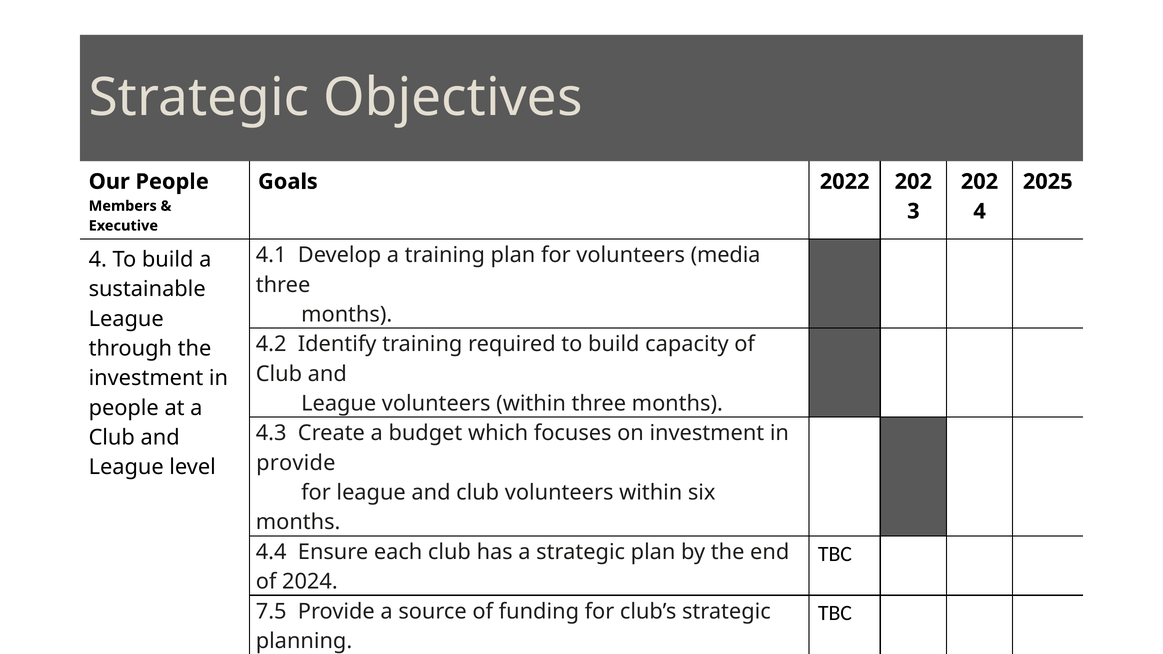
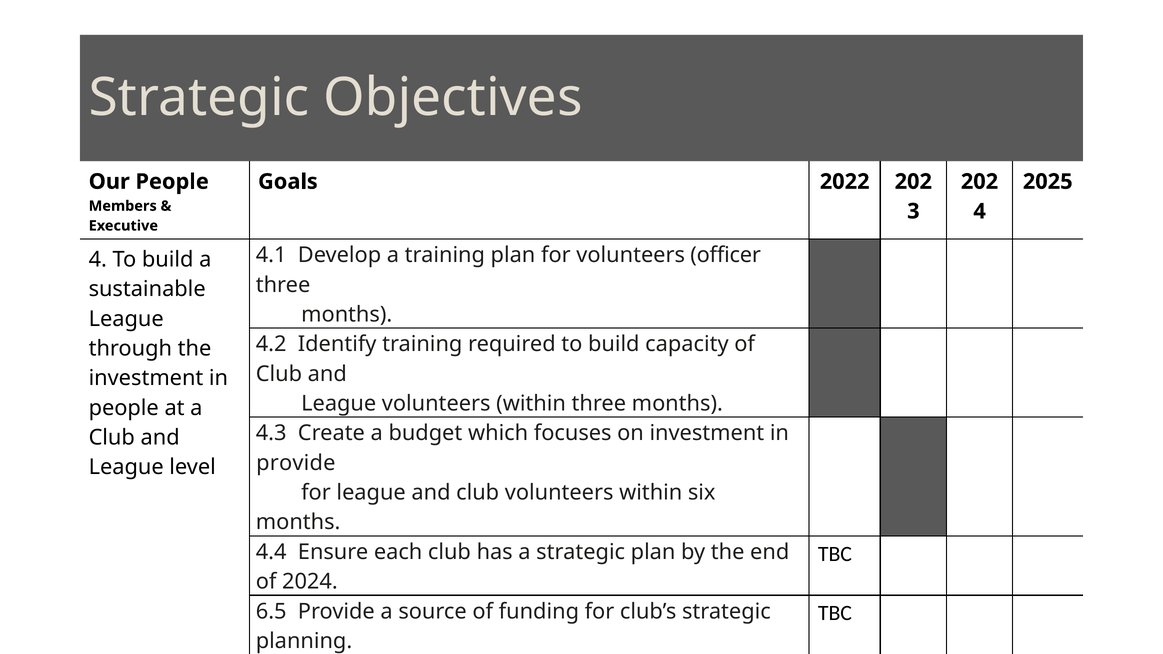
media: media -> officer
7.5: 7.5 -> 6.5
